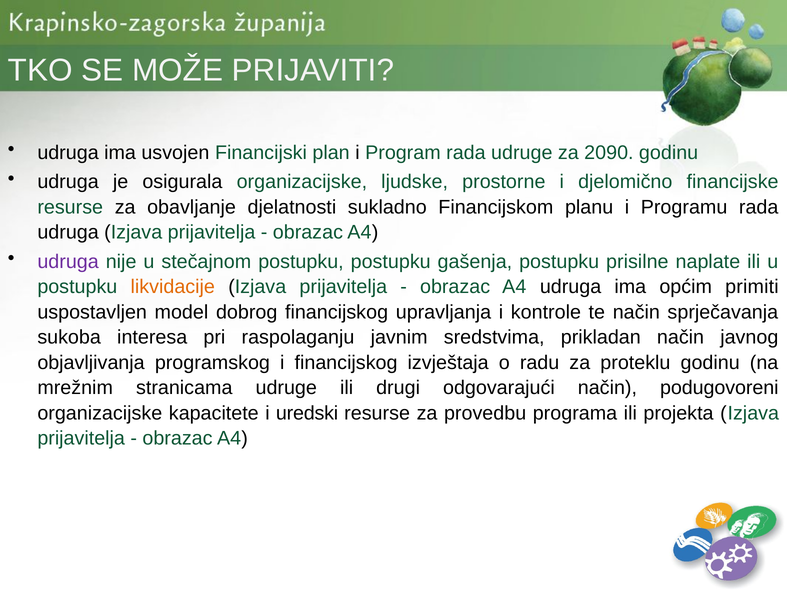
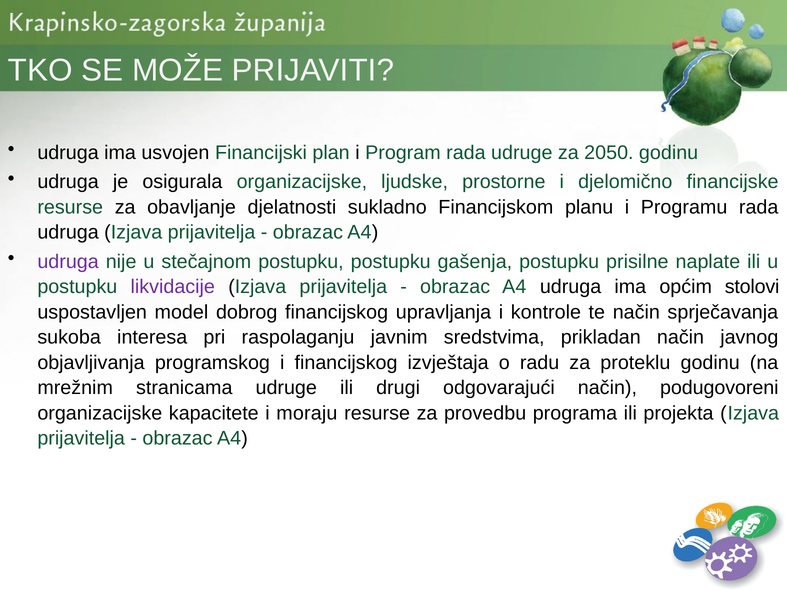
2090: 2090 -> 2050
likvidacije colour: orange -> purple
primiti: primiti -> stolovi
uredski: uredski -> moraju
